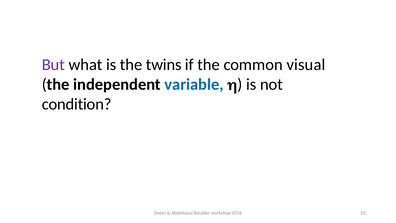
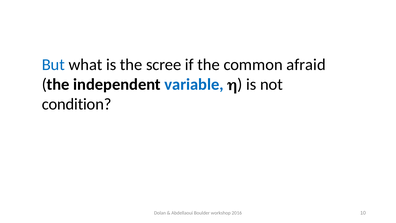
But colour: purple -> blue
twins: twins -> scree
visual: visual -> afraid
